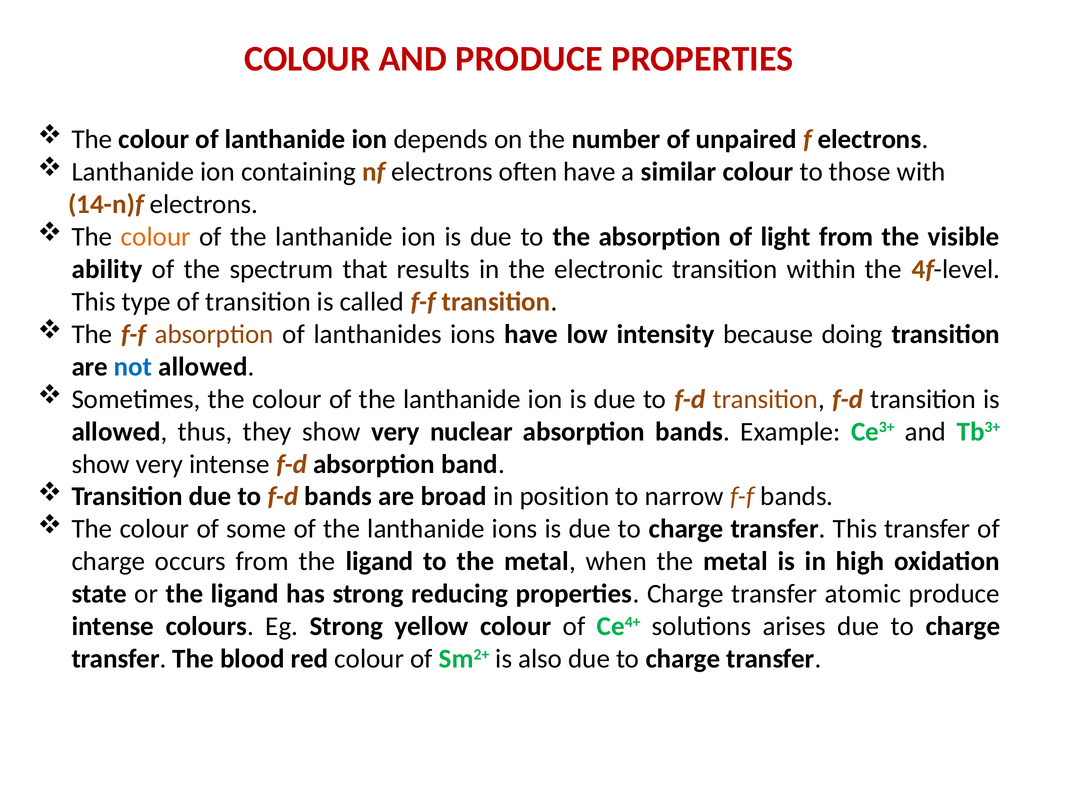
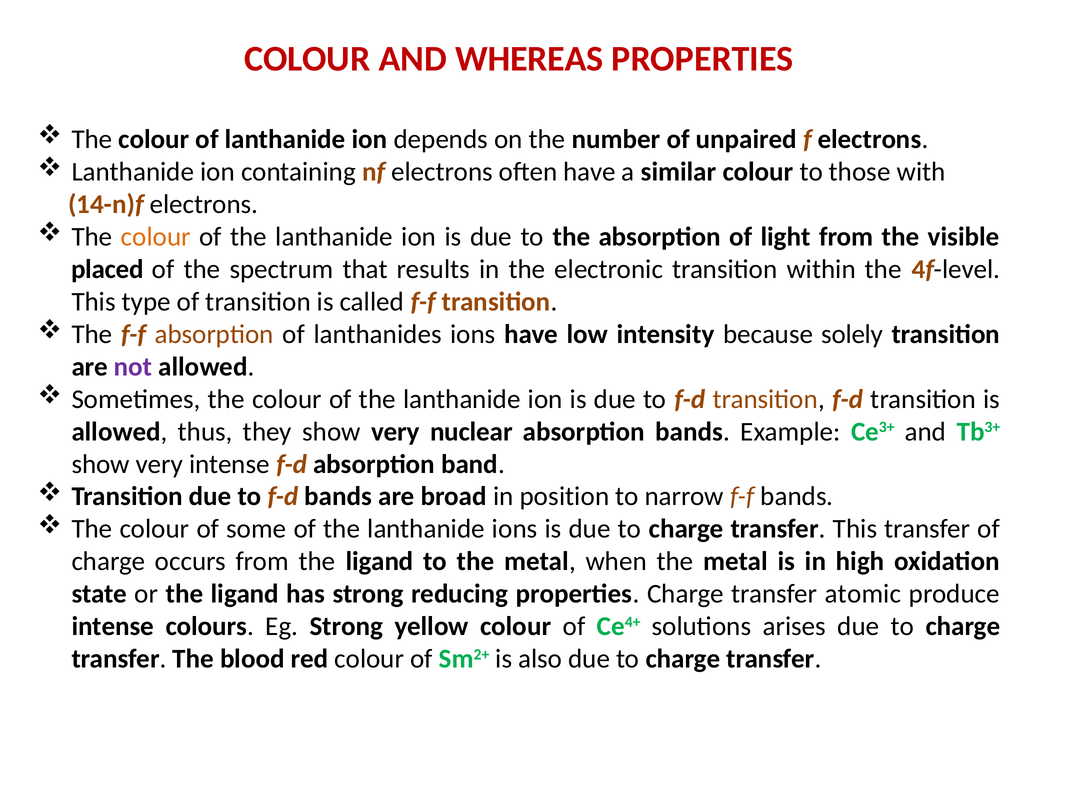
AND PRODUCE: PRODUCE -> WHEREAS
ability: ability -> placed
doing: doing -> solely
not colour: blue -> purple
